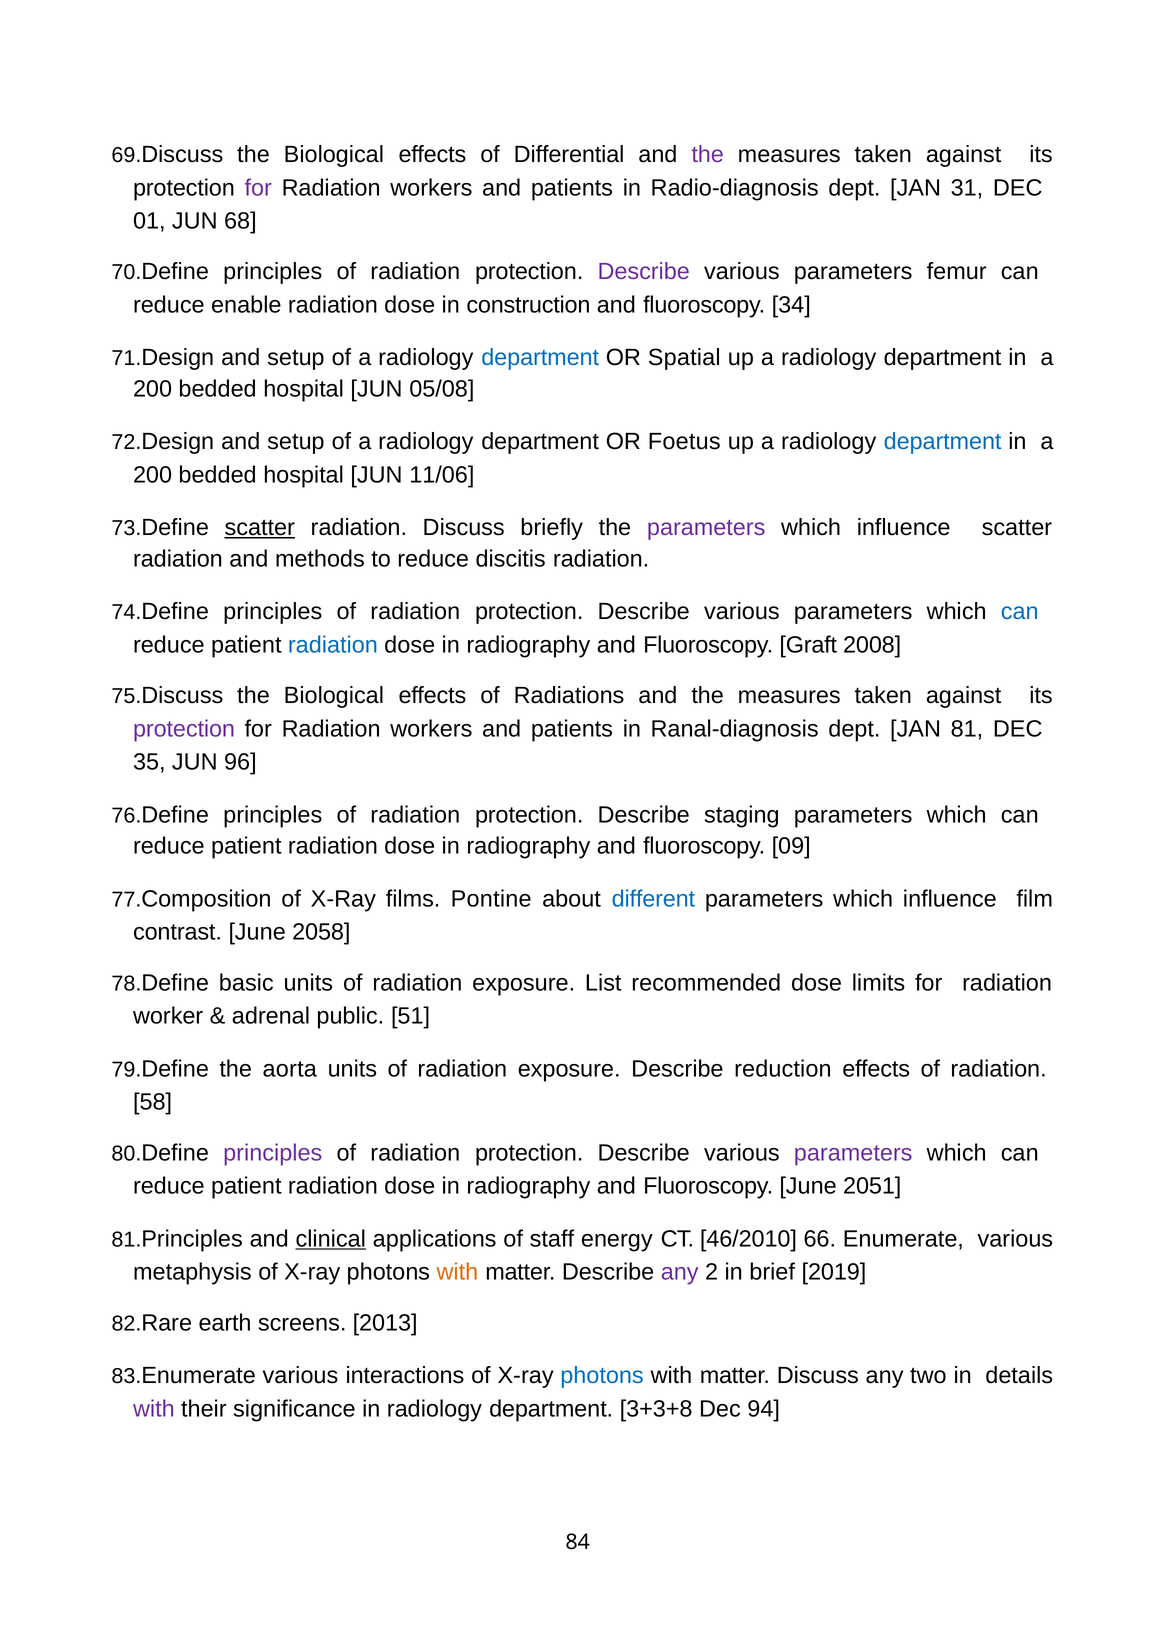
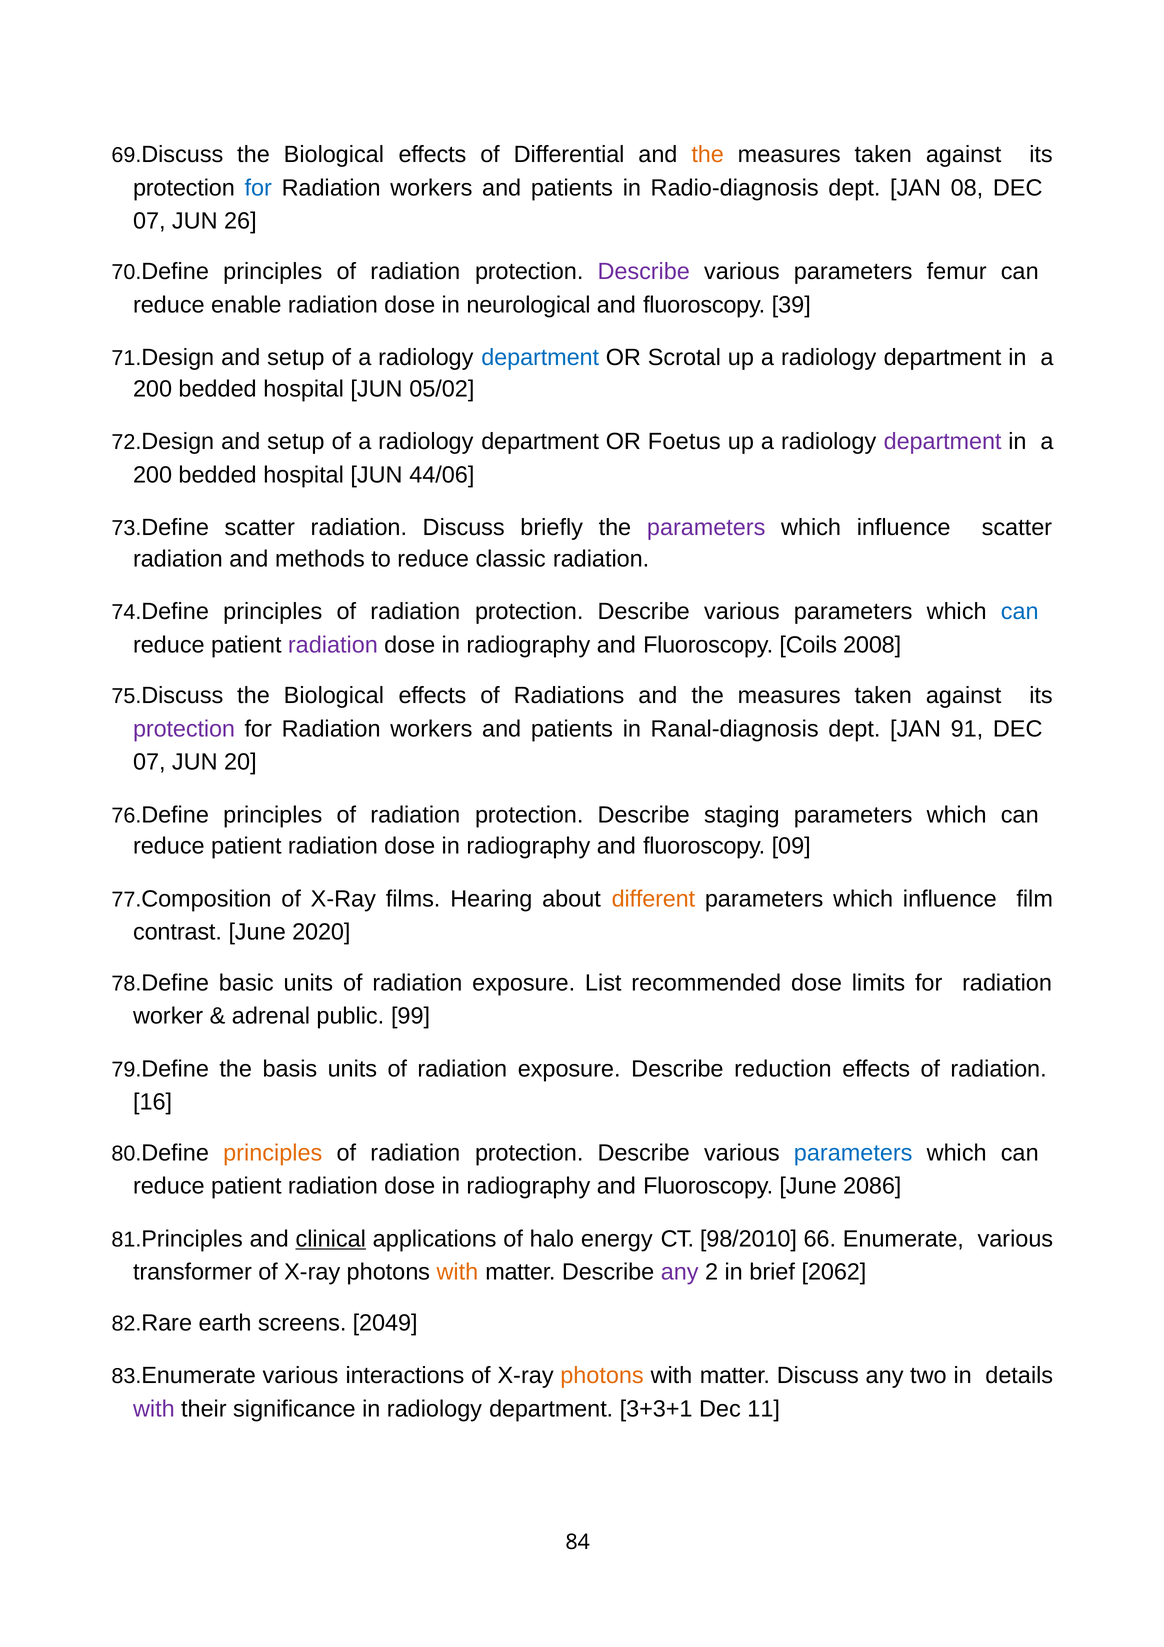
the at (708, 155) colour: purple -> orange
for at (258, 188) colour: purple -> blue
31: 31 -> 08
01 at (149, 221): 01 -> 07
68: 68 -> 26
construction: construction -> neurological
34: 34 -> 39
Spatial: Spatial -> Scrotal
05/08: 05/08 -> 05/02
department at (943, 442) colour: blue -> purple
11/06: 11/06 -> 44/06
scatter at (260, 528) underline: present -> none
discitis: discitis -> classic
radiation at (333, 645) colour: blue -> purple
Graft: Graft -> Coils
81: 81 -> 91
35 at (149, 762): 35 -> 07
96: 96 -> 20
Pontine: Pontine -> Hearing
different colour: blue -> orange
2058: 2058 -> 2020
51: 51 -> 99
aorta: aorta -> basis
58: 58 -> 16
principles at (273, 1153) colour: purple -> orange
parameters at (853, 1153) colour: purple -> blue
2051: 2051 -> 2086
staff: staff -> halo
46/2010: 46/2010 -> 98/2010
metaphysis: metaphysis -> transformer
2019: 2019 -> 2062
2013: 2013 -> 2049
photons at (602, 1376) colour: blue -> orange
3+3+8: 3+3+8 -> 3+3+1
94: 94 -> 11
